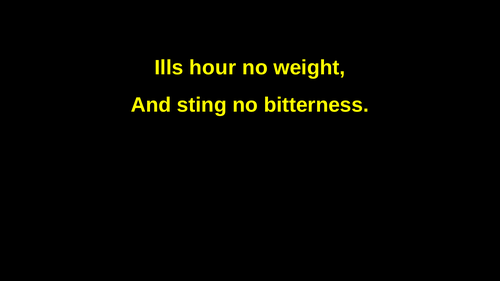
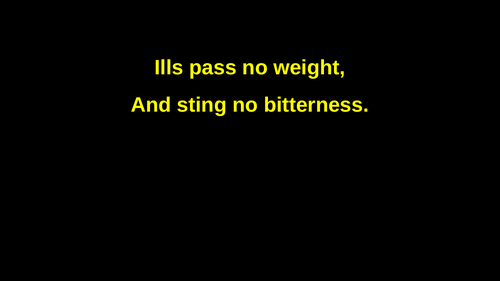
hour: hour -> pass
